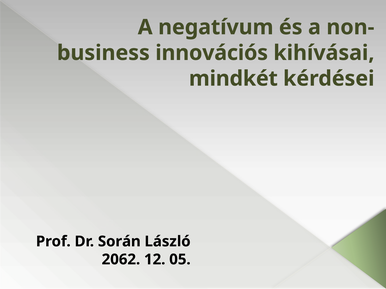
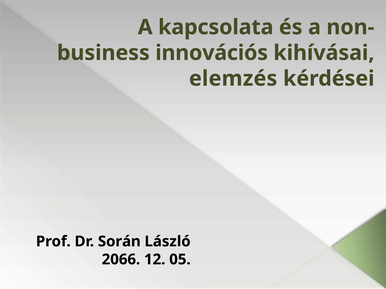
negatívum: negatívum -> kapcsolata
mindkét: mindkét -> elemzés
2062: 2062 -> 2066
